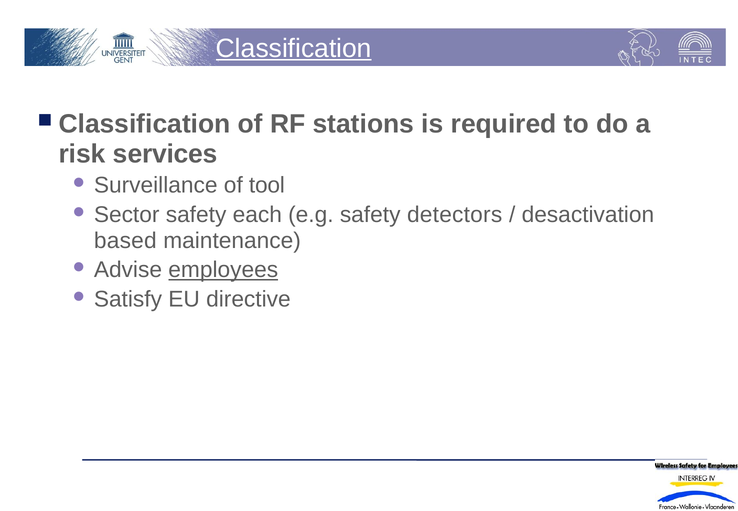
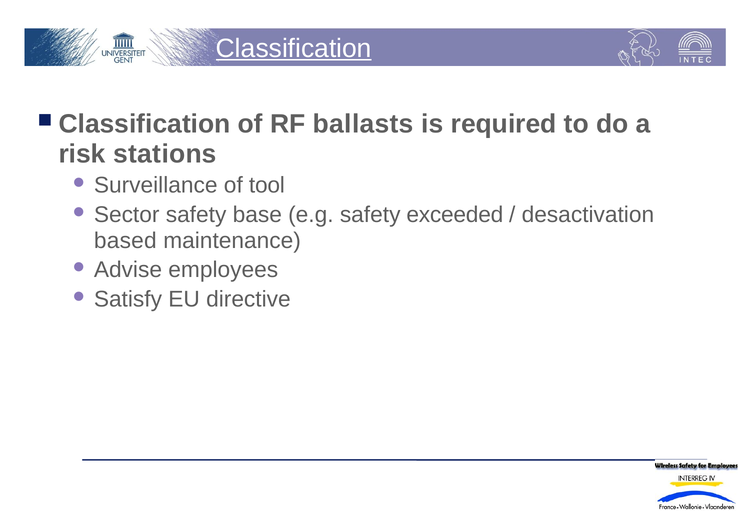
stations: stations -> ballasts
services: services -> stations
each: each -> base
detectors: detectors -> exceeded
employees underline: present -> none
